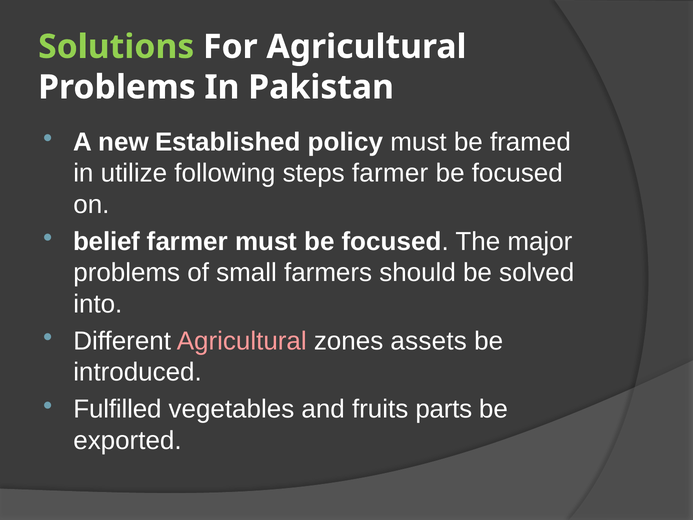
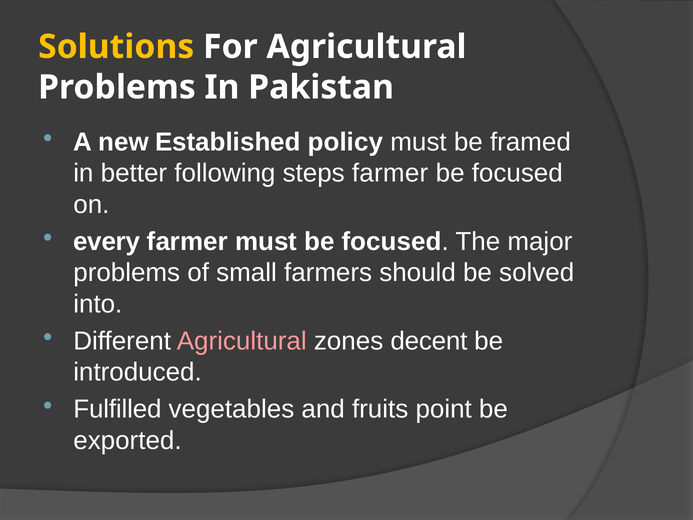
Solutions colour: light green -> yellow
utilize: utilize -> better
belief: belief -> every
assets: assets -> decent
parts: parts -> point
